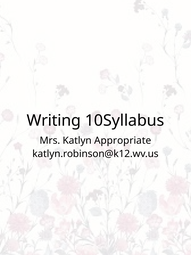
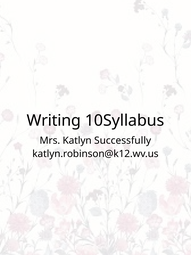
Appropriate: Appropriate -> Successfully
